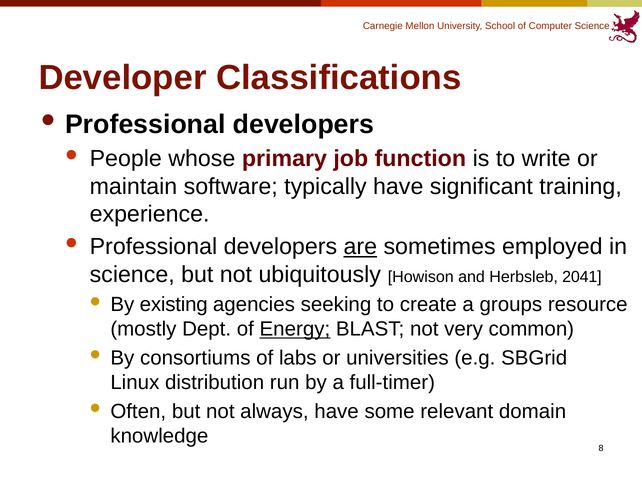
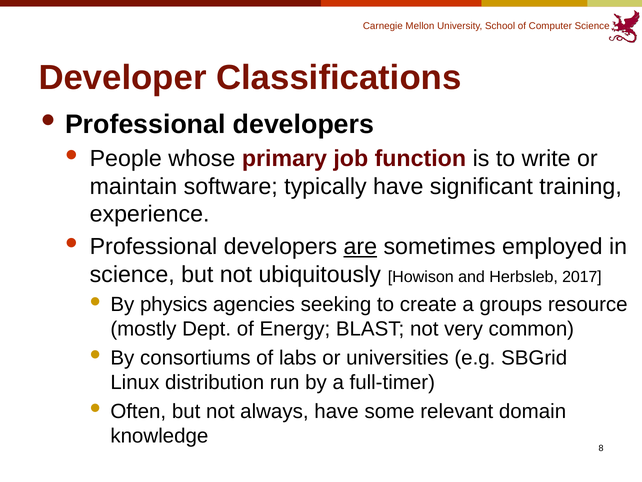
2041: 2041 -> 2017
existing: existing -> physics
Energy underline: present -> none
